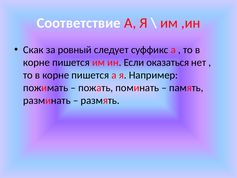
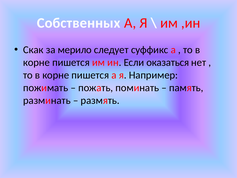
Соответствие: Соответствие -> Собственных
ровный: ровный -> мерило
